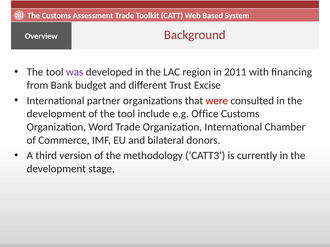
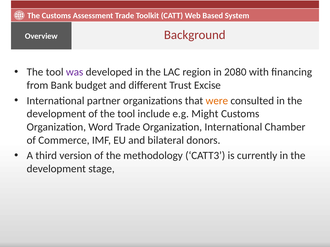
2011: 2011 -> 2080
were colour: red -> orange
Office: Office -> Might
